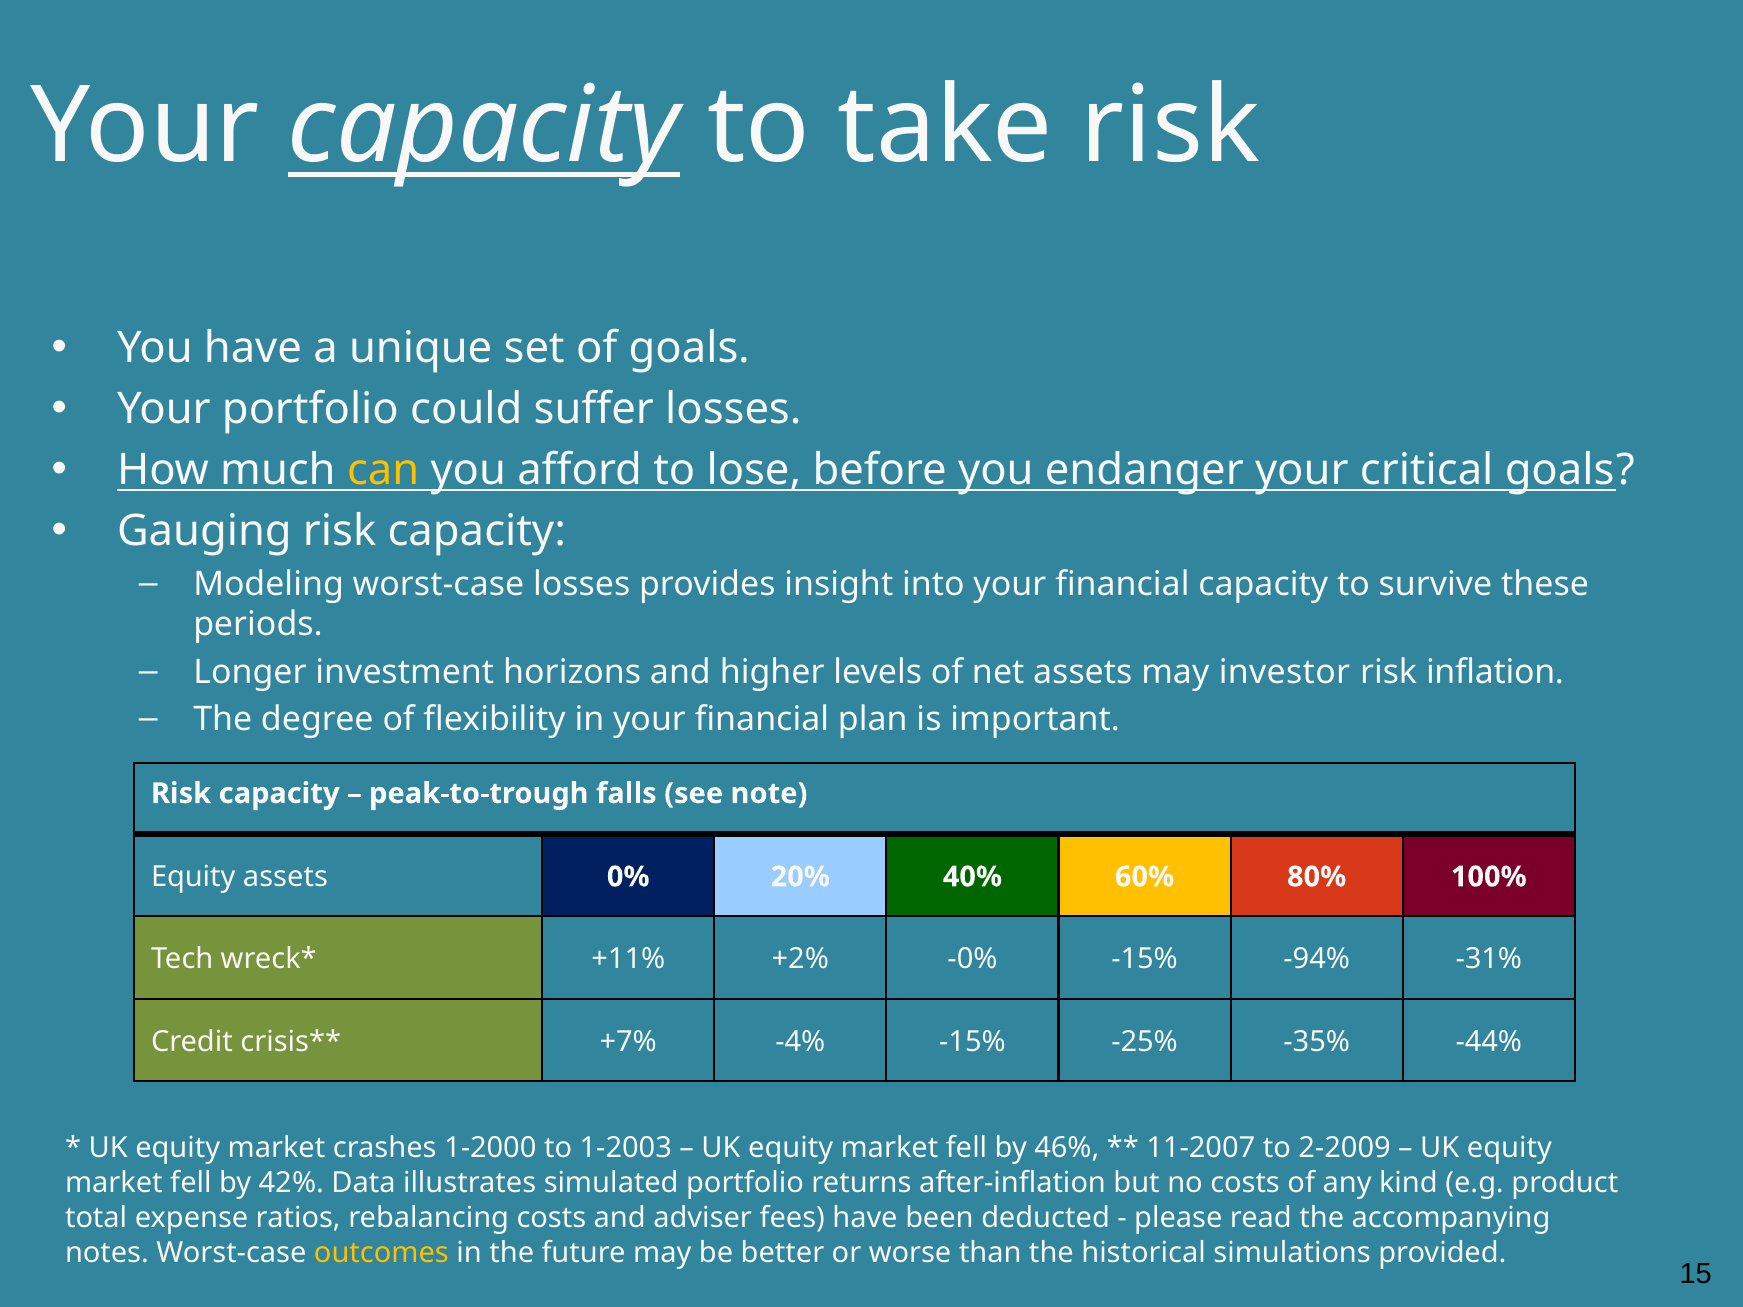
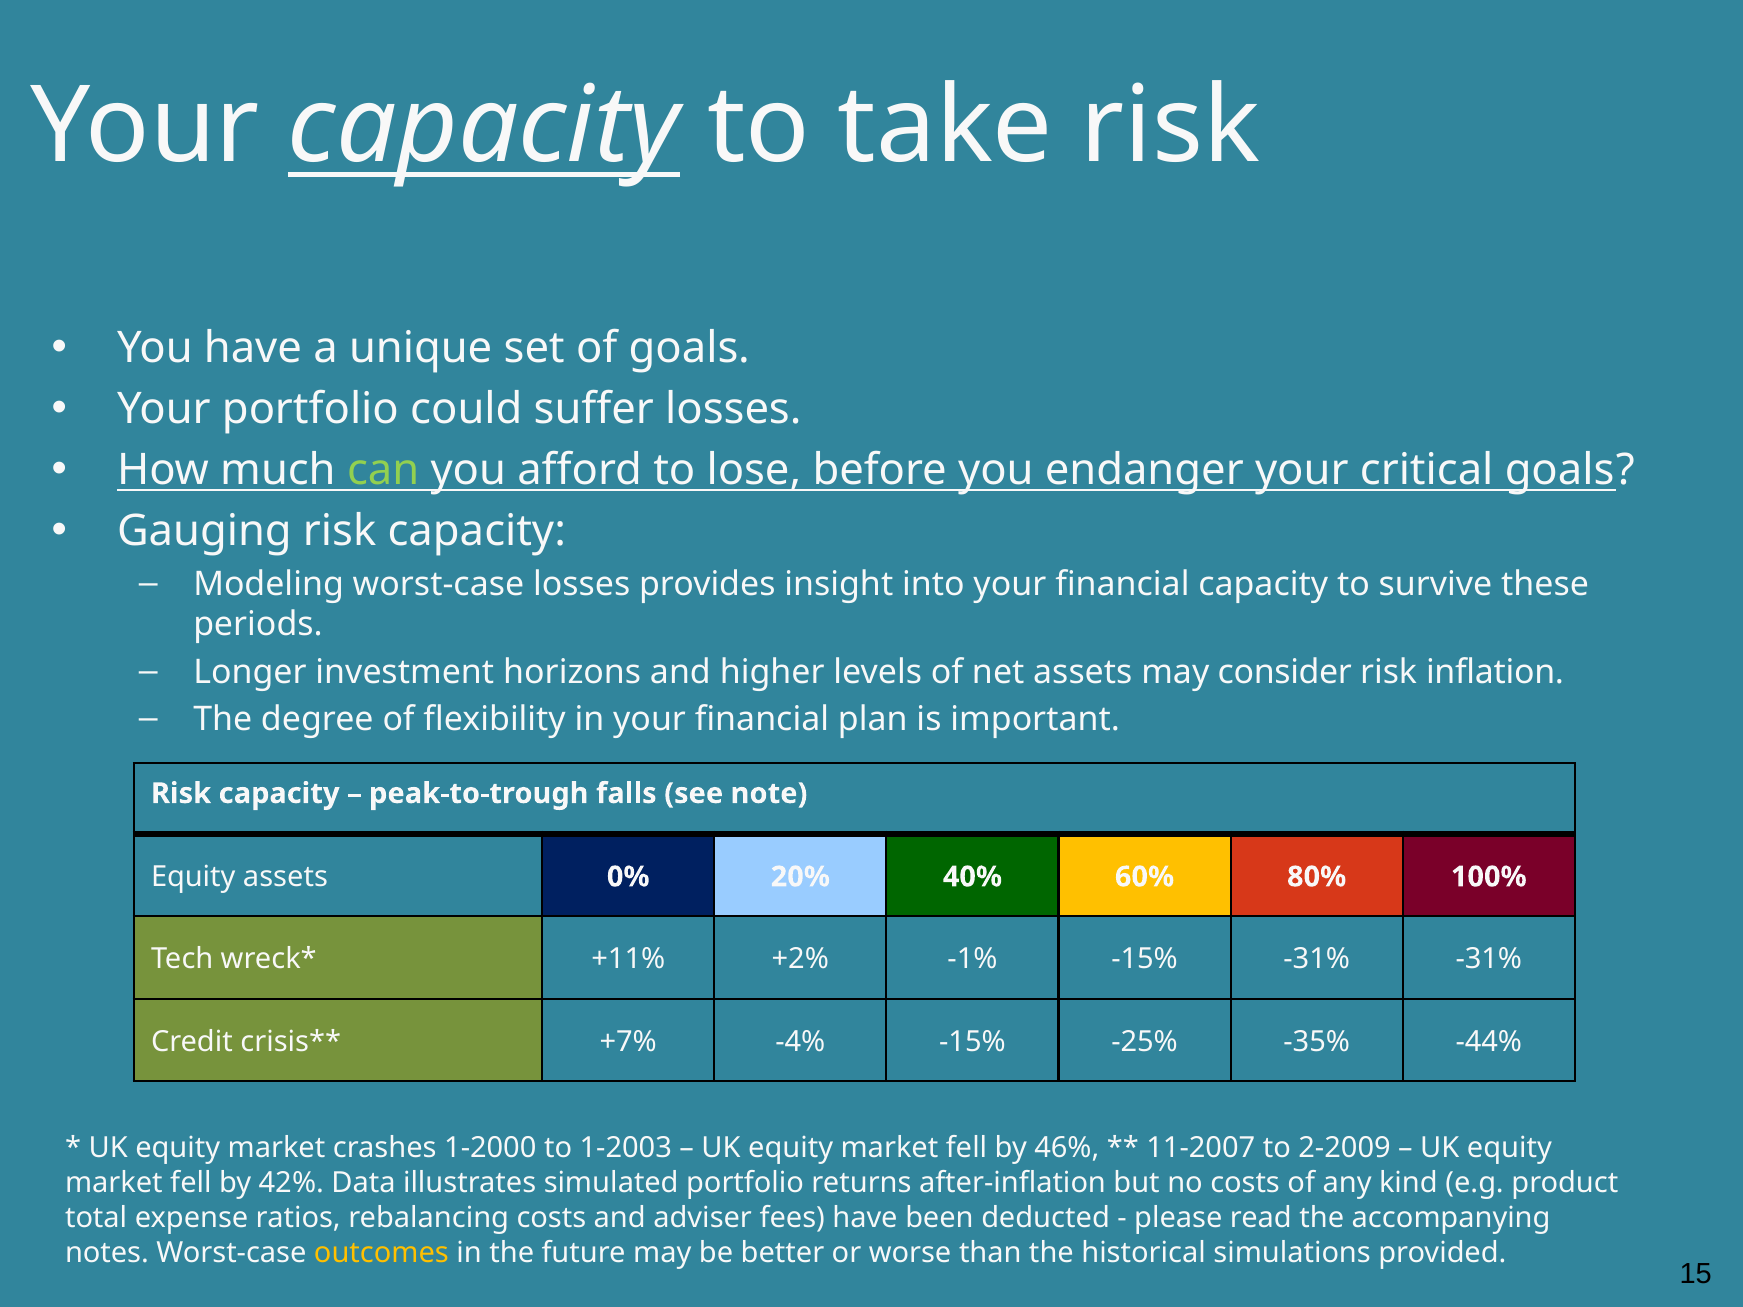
can colour: yellow -> light green
investor: investor -> consider
-0%: -0% -> -1%
-15% -94%: -94% -> -31%
